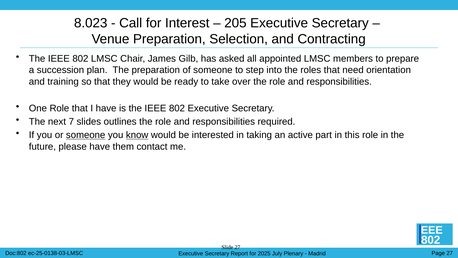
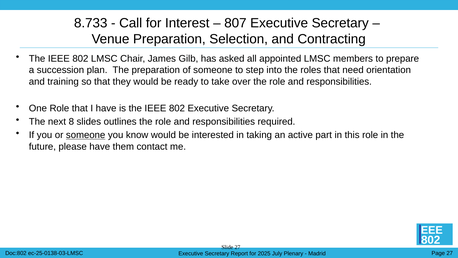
8.023: 8.023 -> 8.733
205: 205 -> 807
7: 7 -> 8
know underline: present -> none
